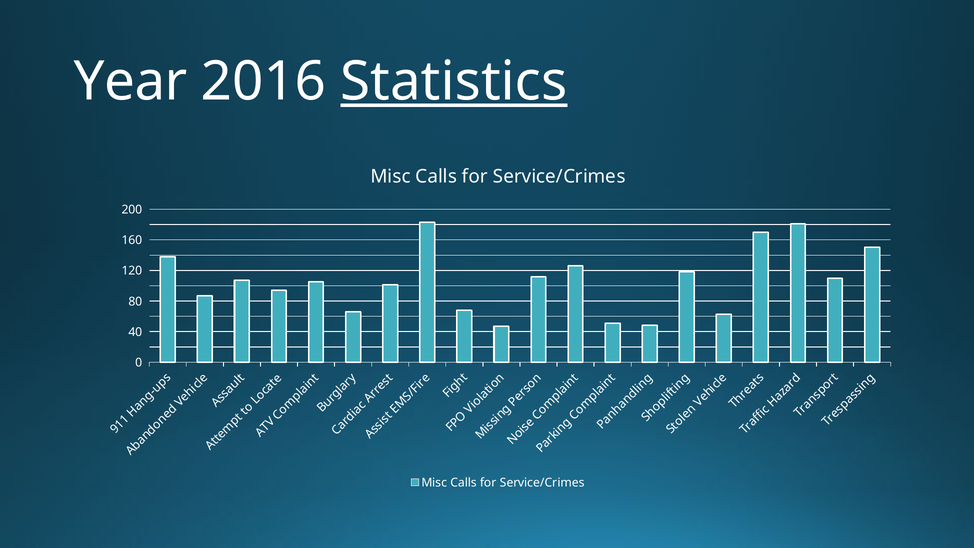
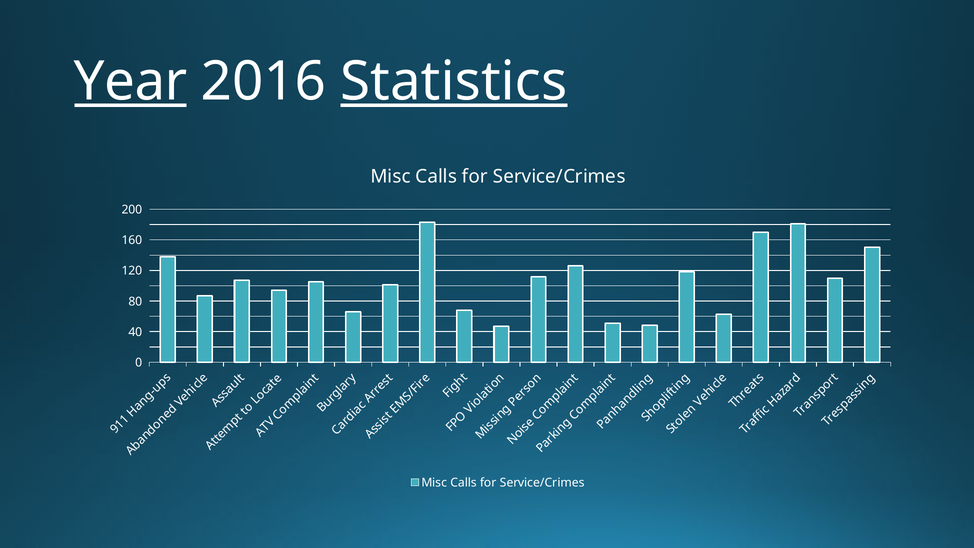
Year underline: none -> present
